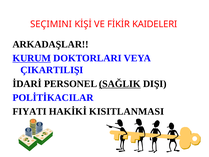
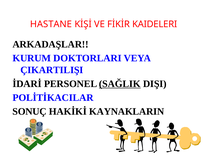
SEÇIMINI: SEÇIMINI -> HASTANE
KURUM underline: present -> none
FIYATI: FIYATI -> SONUÇ
KISITLANMASI: KISITLANMASI -> KAYNAKLARIN
